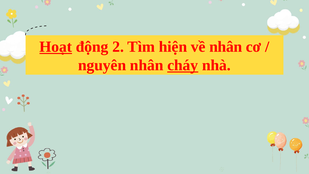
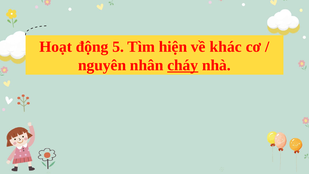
Hoạt underline: present -> none
2: 2 -> 5
về nhân: nhân -> khác
